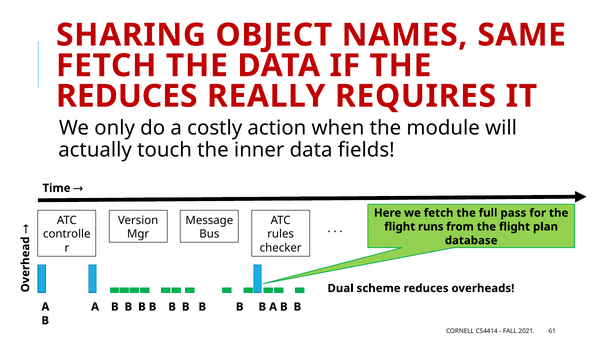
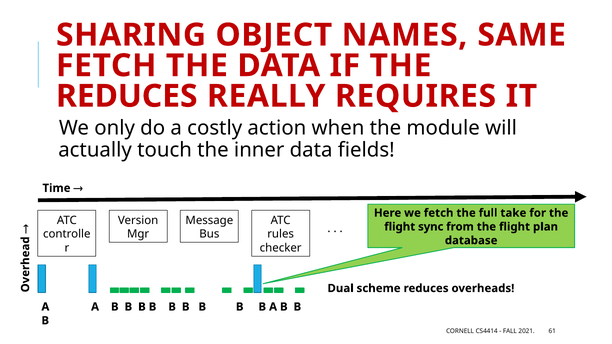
pass: pass -> take
runs: runs -> sync
